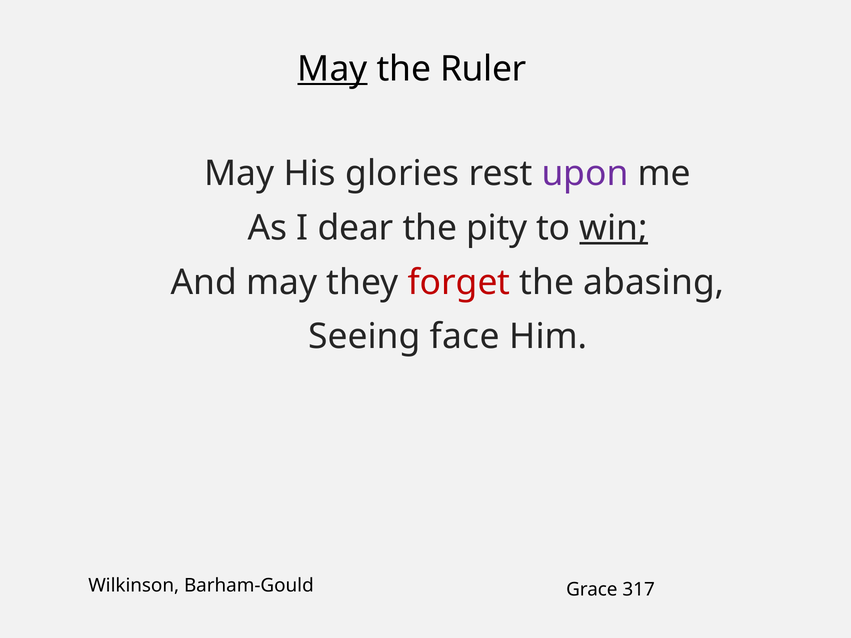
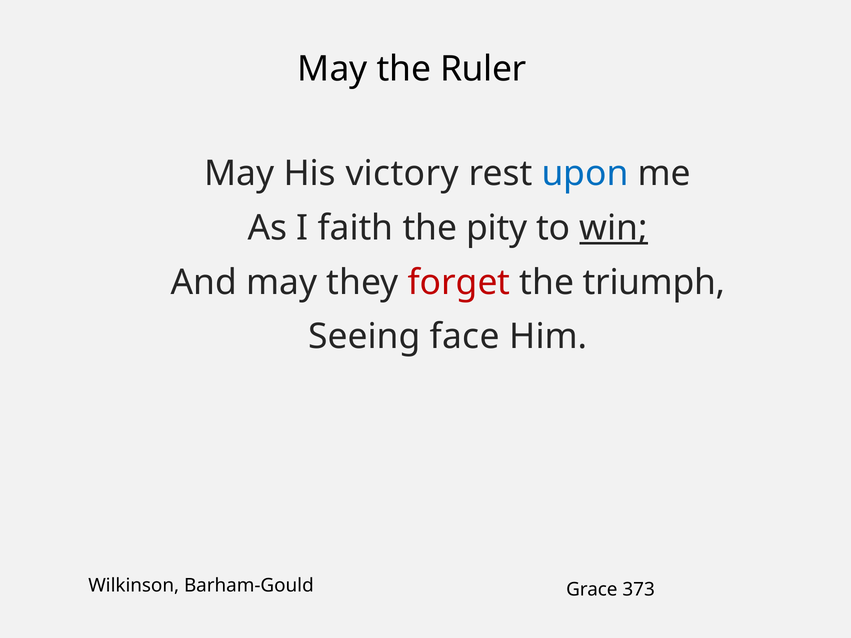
May at (332, 69) underline: present -> none
glories: glories -> victory
upon colour: purple -> blue
dear: dear -> faith
abasing: abasing -> triumph
317: 317 -> 373
